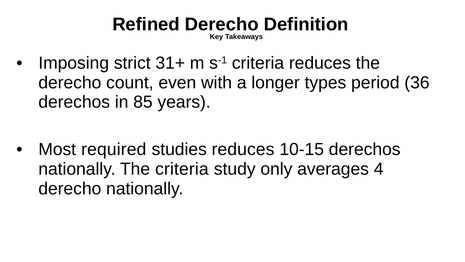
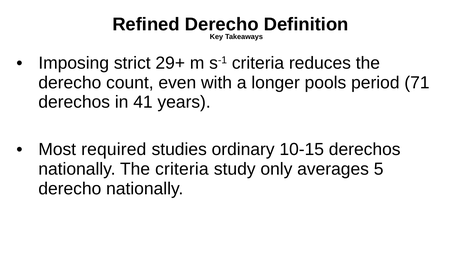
31+: 31+ -> 29+
types: types -> pools
36: 36 -> 71
85: 85 -> 41
studies reduces: reduces -> ordinary
4: 4 -> 5
